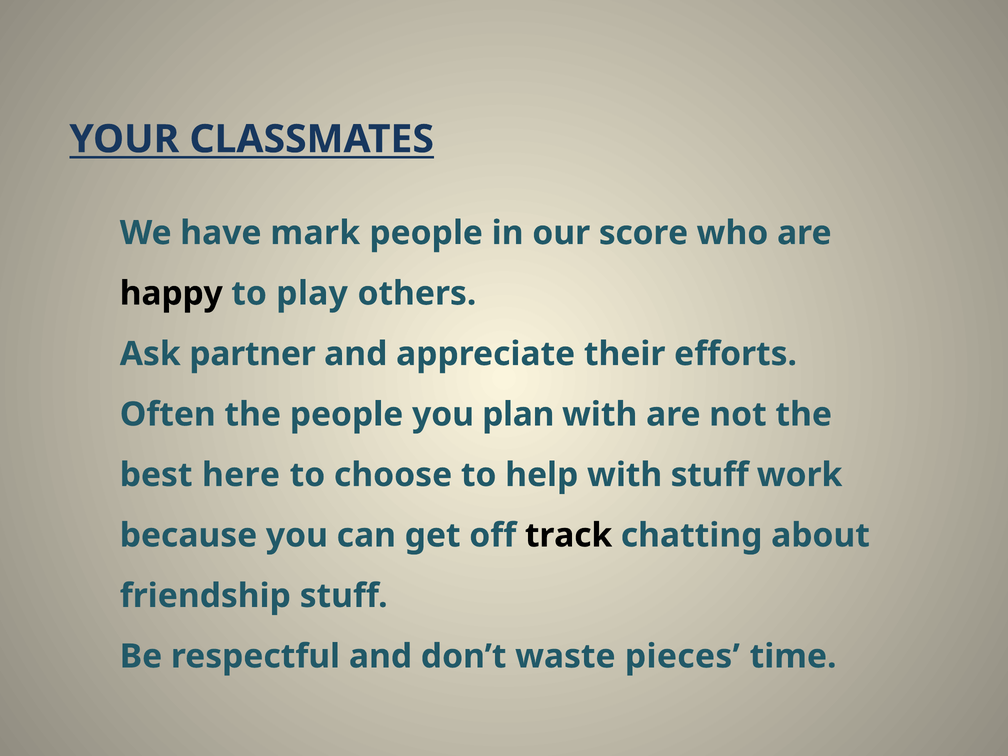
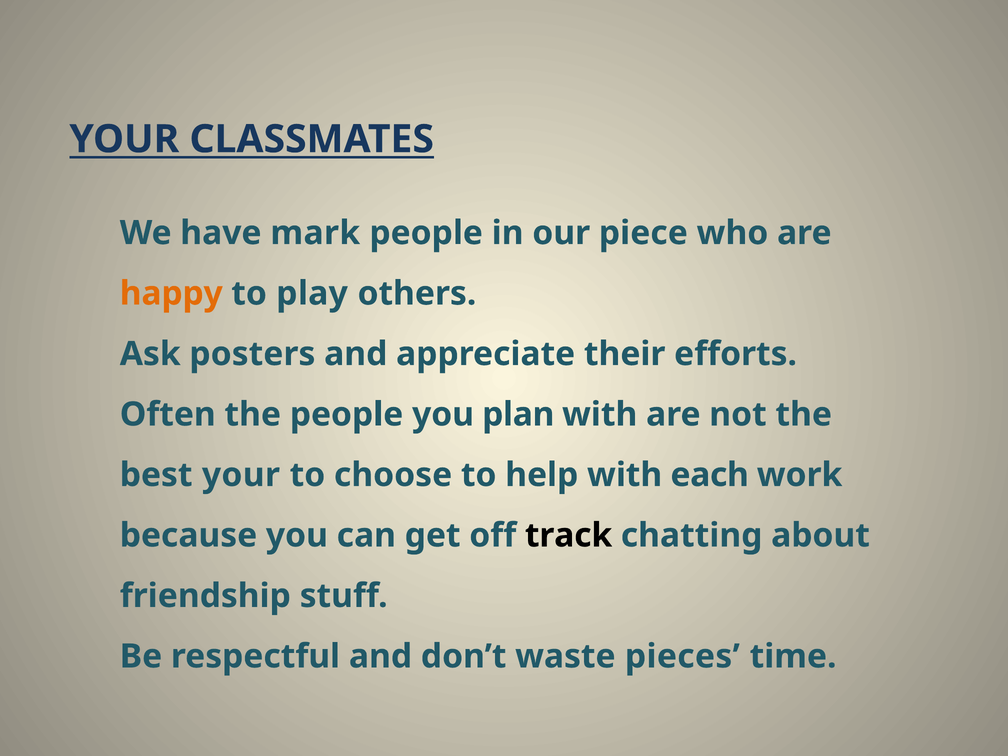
score: score -> piece
happy colour: black -> orange
partner: partner -> posters
best here: here -> your
with stuff: stuff -> each
